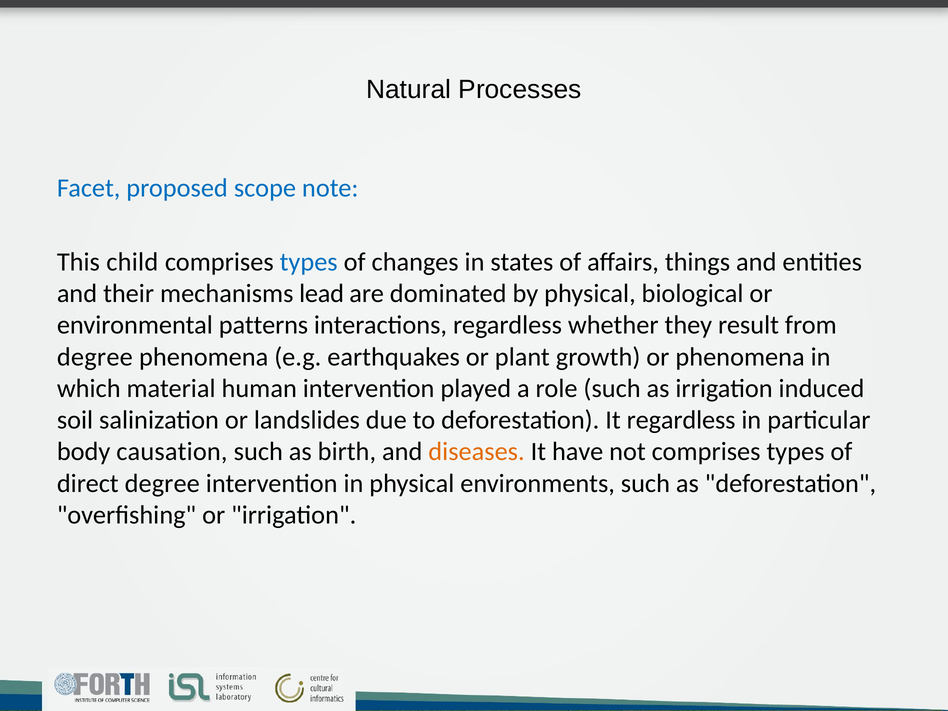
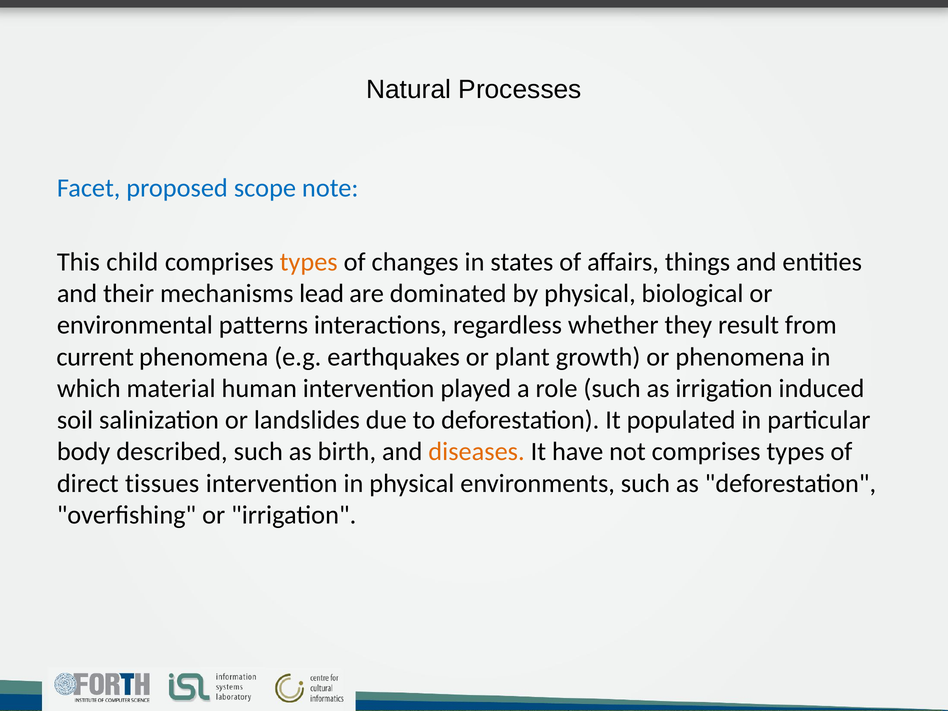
types at (309, 262) colour: blue -> orange
degree at (95, 357): degree -> current
It regardless: regardless -> populated
causation: causation -> described
direct degree: degree -> tissues
